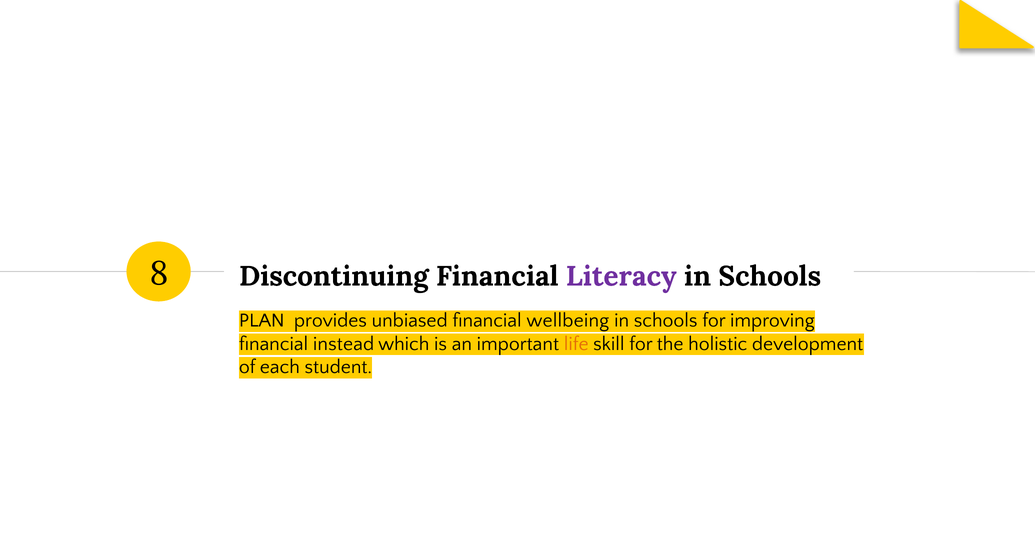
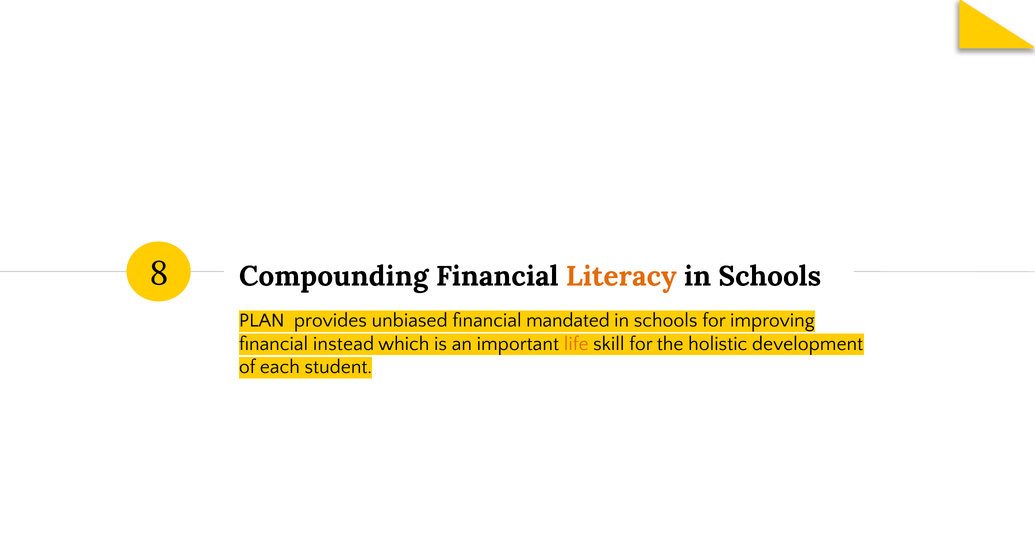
Discontinuing: Discontinuing -> Compounding
Literacy colour: purple -> orange
wellbeing: wellbeing -> mandated
